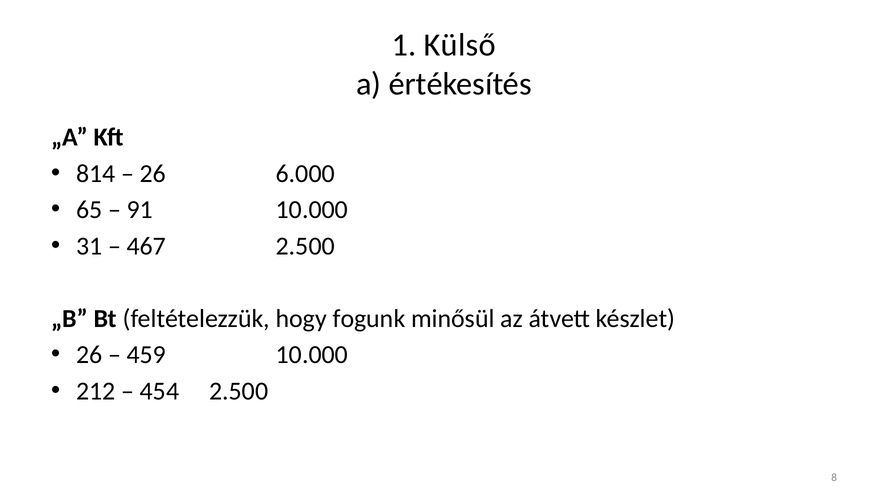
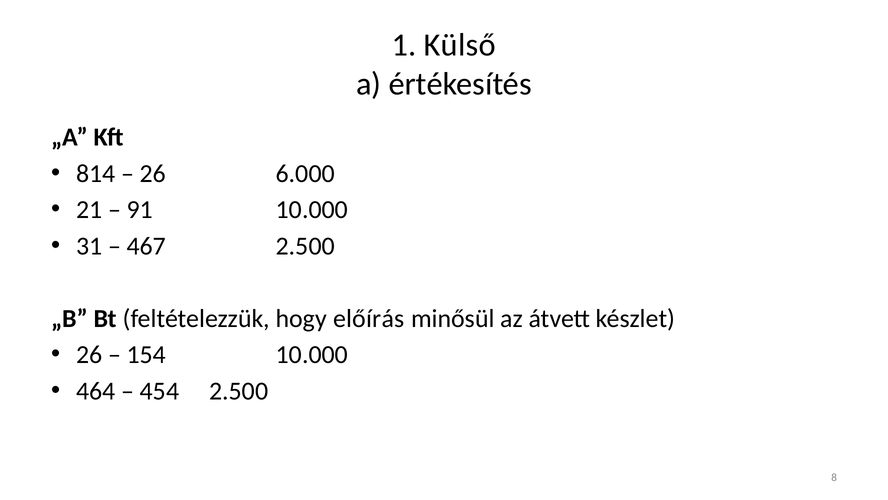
65: 65 -> 21
fogunk: fogunk -> előírás
459: 459 -> 154
212: 212 -> 464
